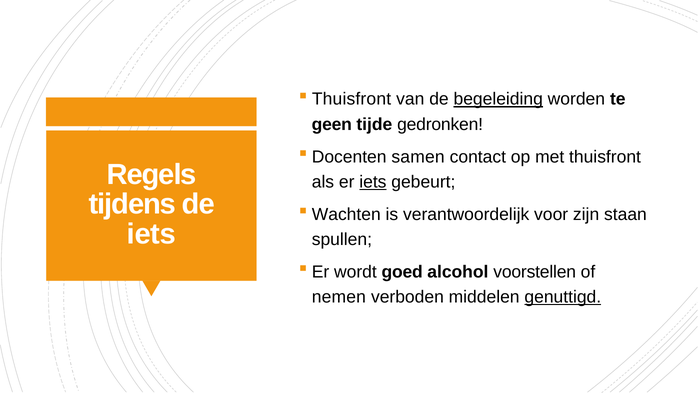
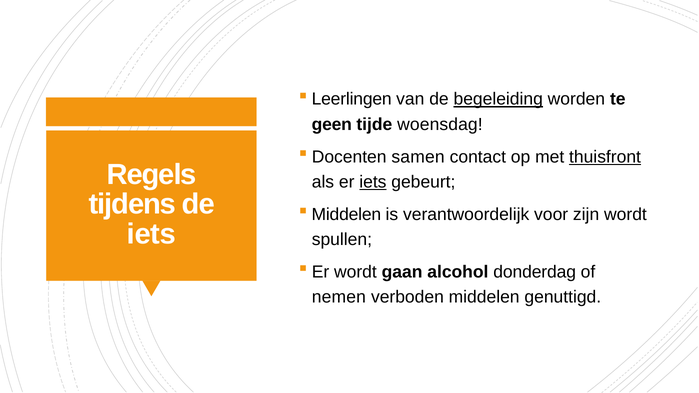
Thuisfront at (352, 99): Thuisfront -> Leerlingen
gedronken: gedronken -> woensdag
thuisfront at (605, 157) underline: none -> present
Wachten at (346, 214): Wachten -> Middelen
zijn staan: staan -> wordt
goed: goed -> gaan
voorstellen: voorstellen -> donderdag
genuttigd underline: present -> none
